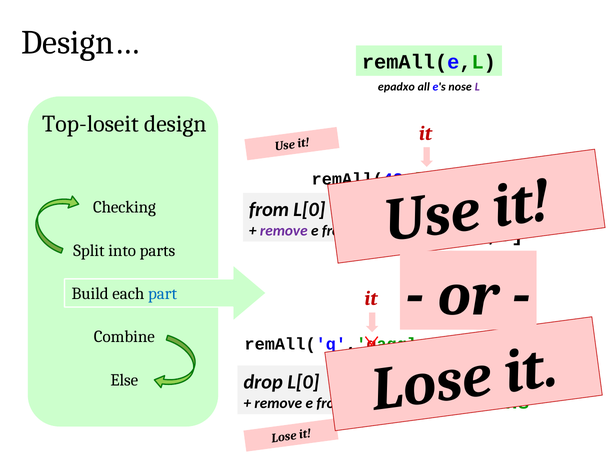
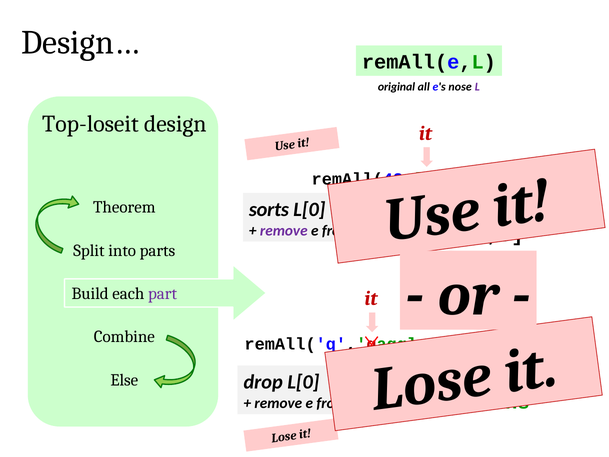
epadxo: epadxo -> original
Checking: Checking -> Theorem
from at (269, 209): from -> sorts
part colour: blue -> purple
